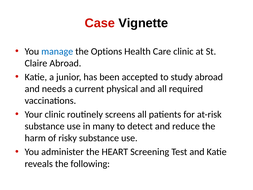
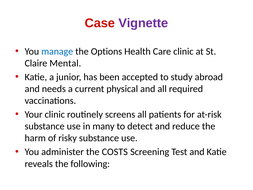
Vignette colour: black -> purple
Claire Abroad: Abroad -> Mental
HEART: HEART -> COSTS
